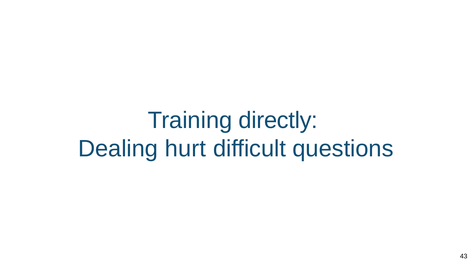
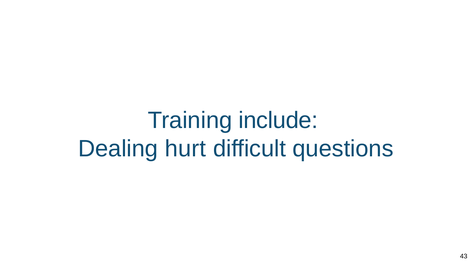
directly: directly -> include
